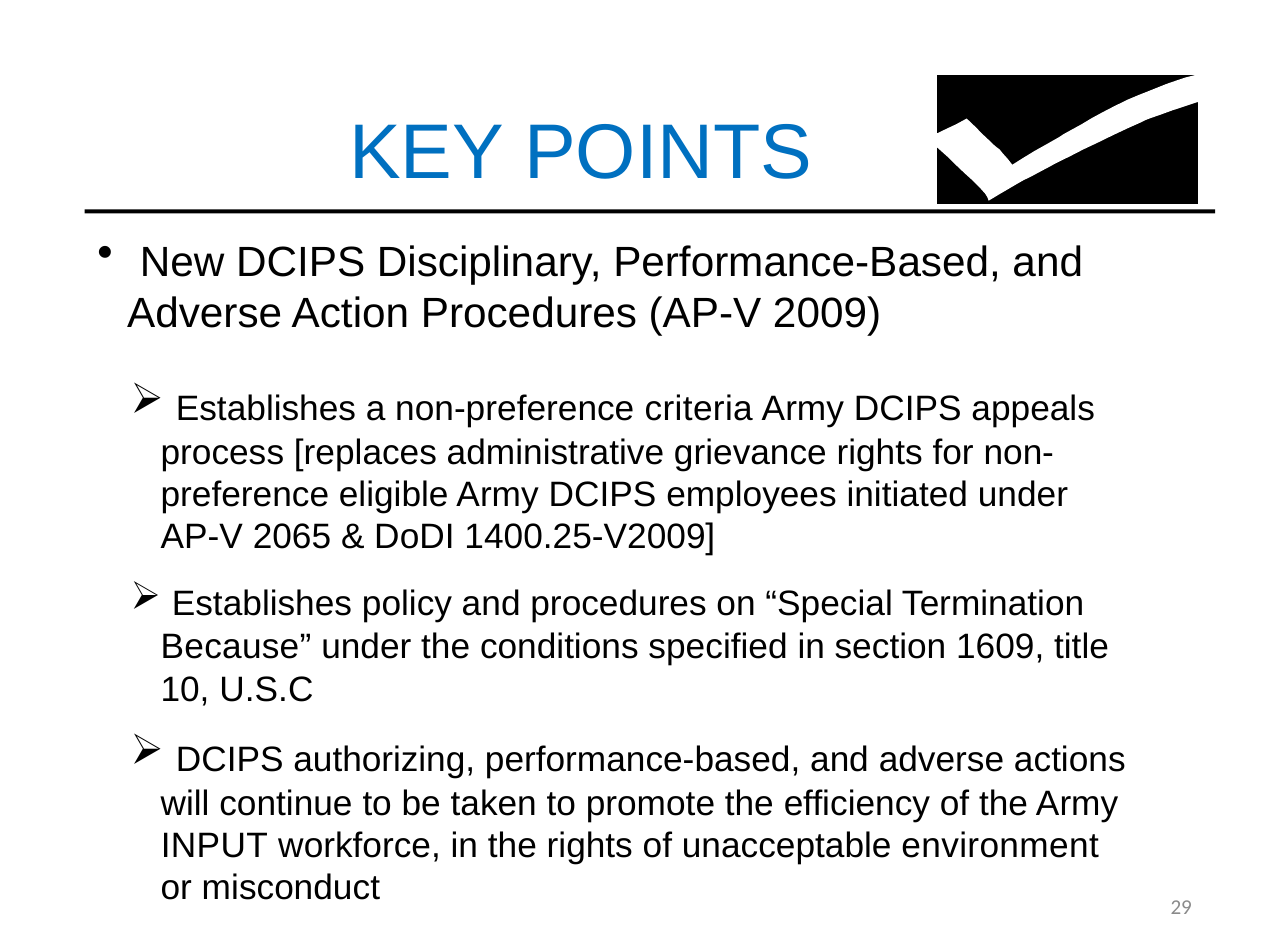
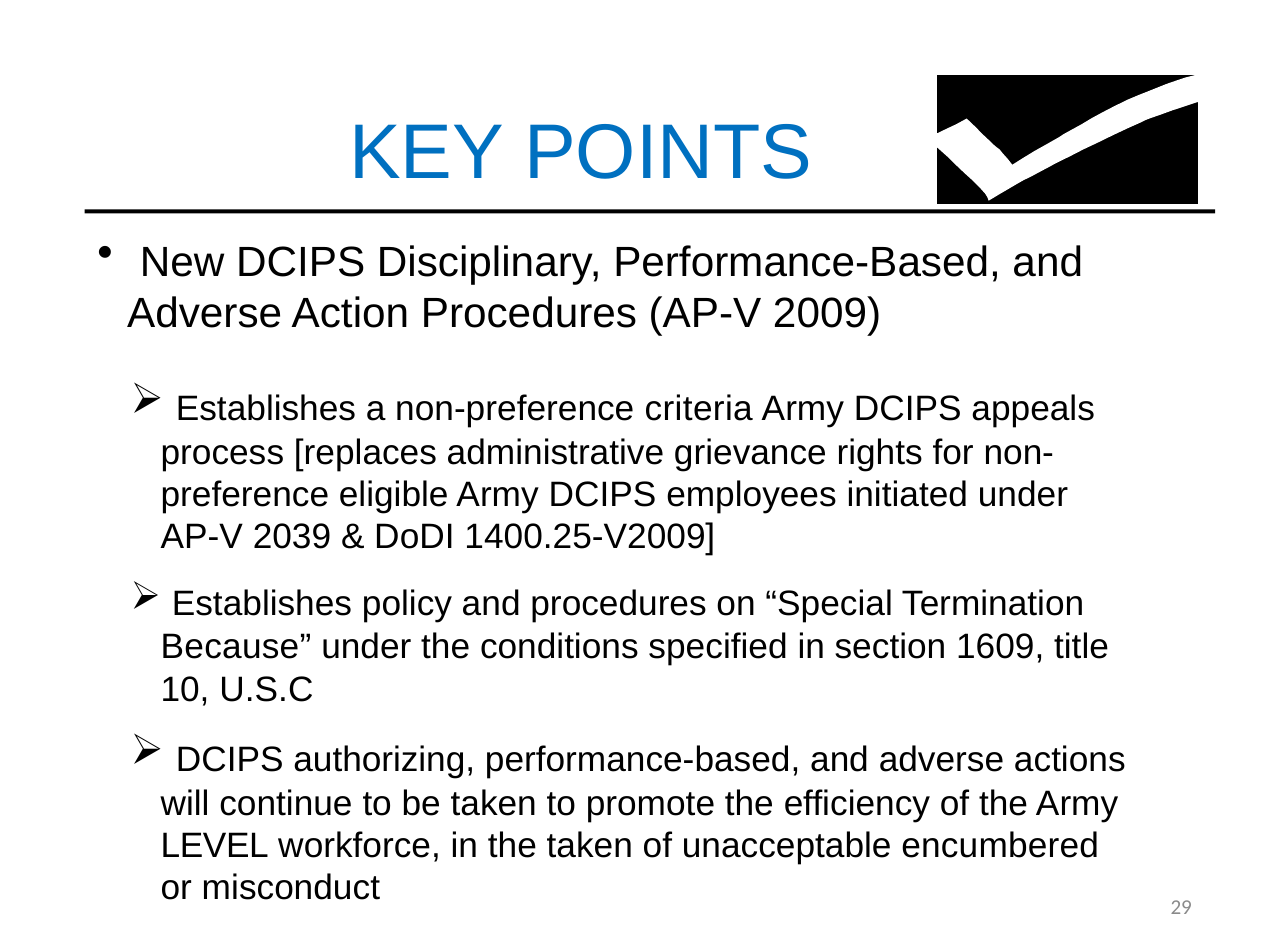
2065: 2065 -> 2039
INPUT: INPUT -> LEVEL
the rights: rights -> taken
environment: environment -> encumbered
